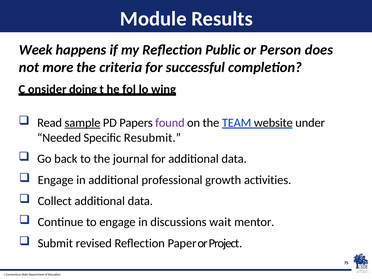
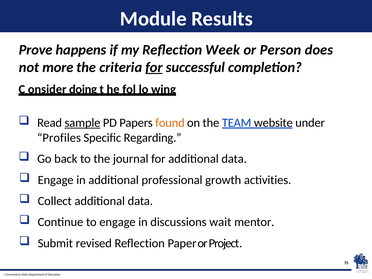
Week: Week -> Prove
Public: Public -> Week
for at (154, 67) underline: none -> present
found colour: purple -> orange
Needed: Needed -> Profiles
Resubmit: Resubmit -> Regarding
